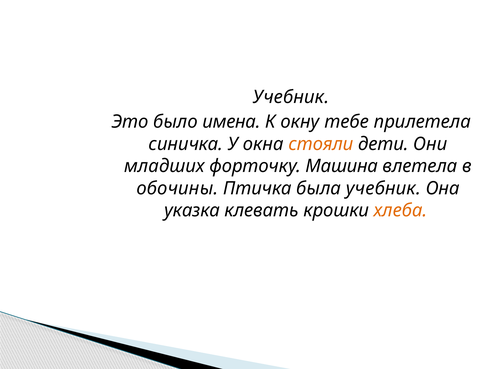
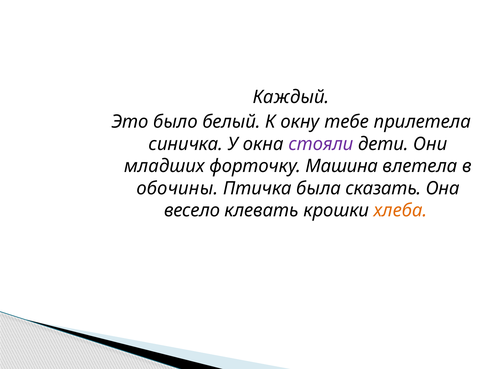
Учебник at (291, 97): Учебник -> Каждый
имена: имена -> белый
стояли colour: orange -> purple
была учебник: учебник -> сказать
указка: указка -> весело
